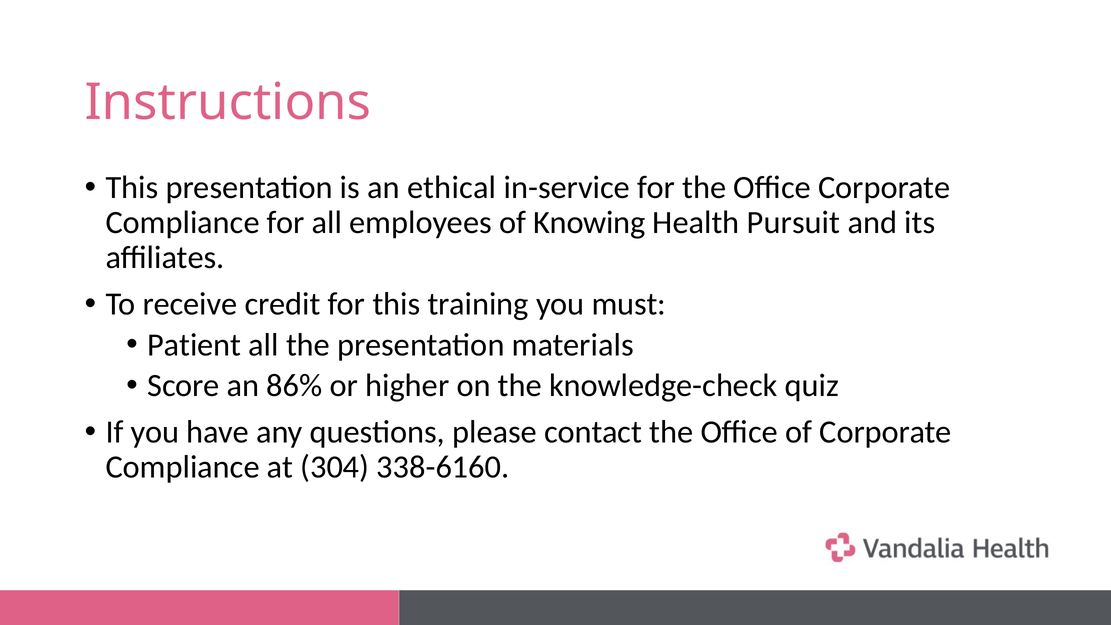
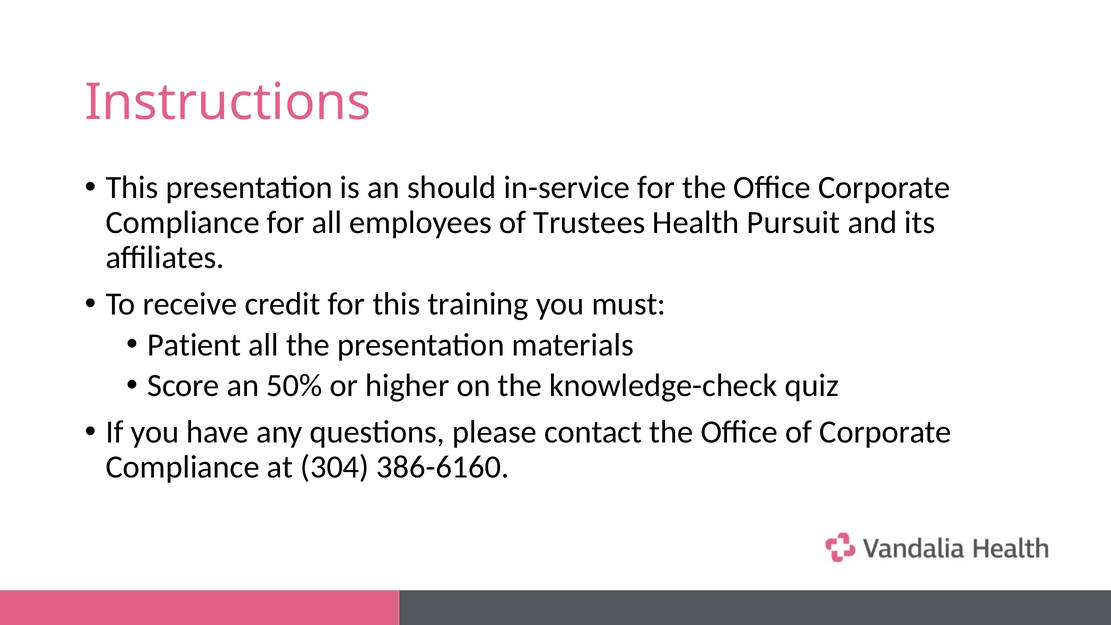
ethical: ethical -> should
Knowing: Knowing -> Trustees
86%: 86% -> 50%
338-6160: 338-6160 -> 386-6160
